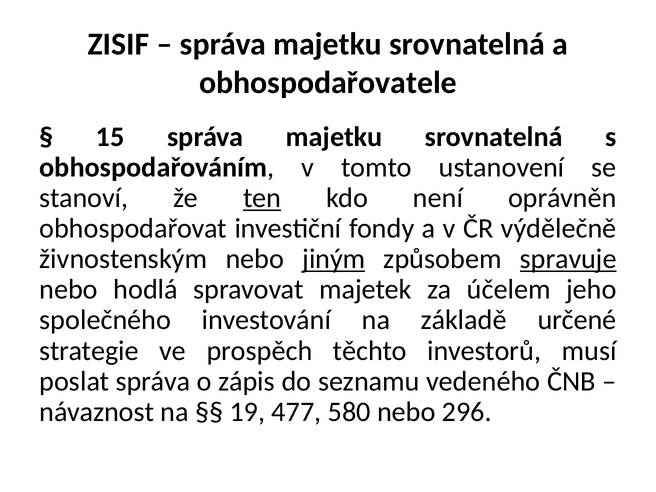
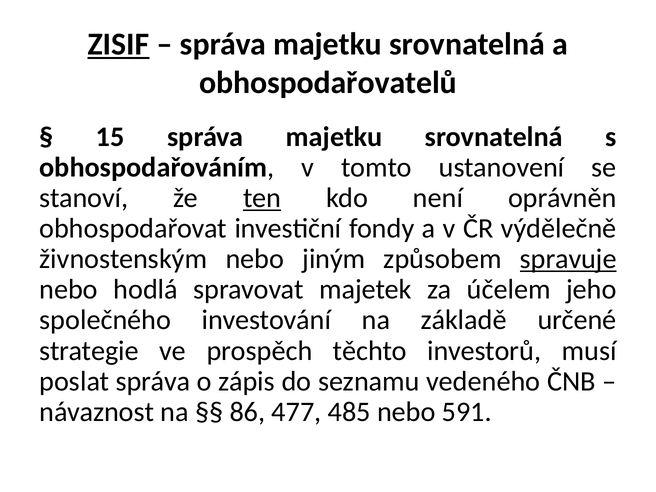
ZISIF underline: none -> present
obhospodařovatele: obhospodařovatele -> obhospodařovatelů
jiným underline: present -> none
19: 19 -> 86
580: 580 -> 485
296: 296 -> 591
